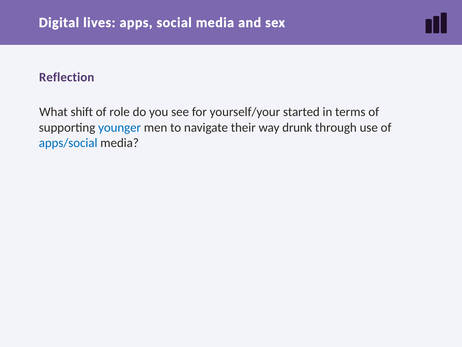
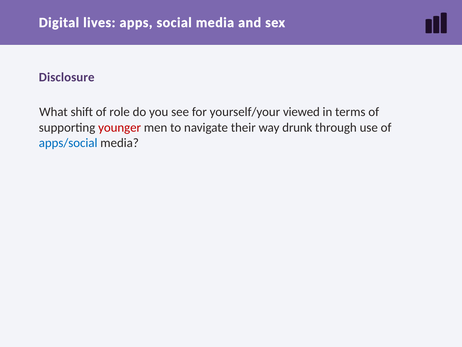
Reflection: Reflection -> Disclosure
started: started -> viewed
younger colour: blue -> red
